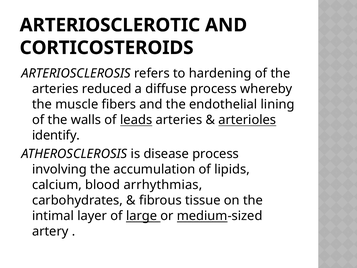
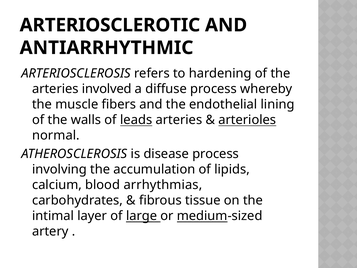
CORTICOSTEROIDS: CORTICOSTEROIDS -> ANTIARRHYTHMIC
reduced: reduced -> involved
identify: identify -> normal
